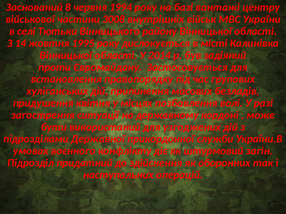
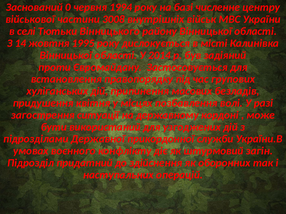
8: 8 -> 0
вантажі: вантажі -> численне
